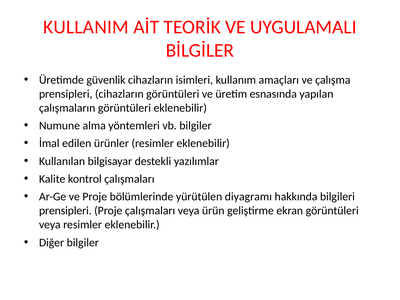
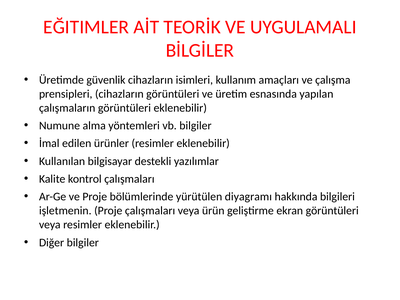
KULLANIM: KULLANIM -> EĞITIMLER
prensipleri at (65, 211): prensipleri -> işletmenin
